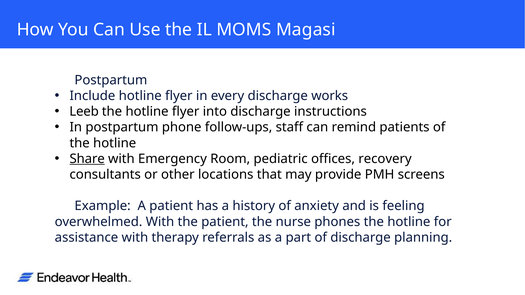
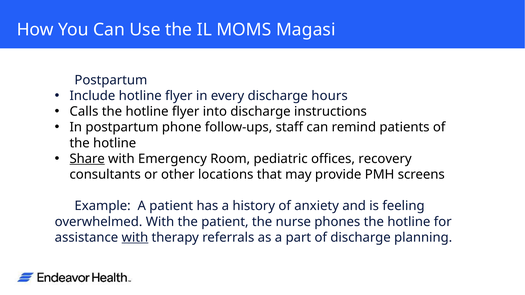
works: works -> hours
Leeb: Leeb -> Calls
with at (135, 238) underline: none -> present
